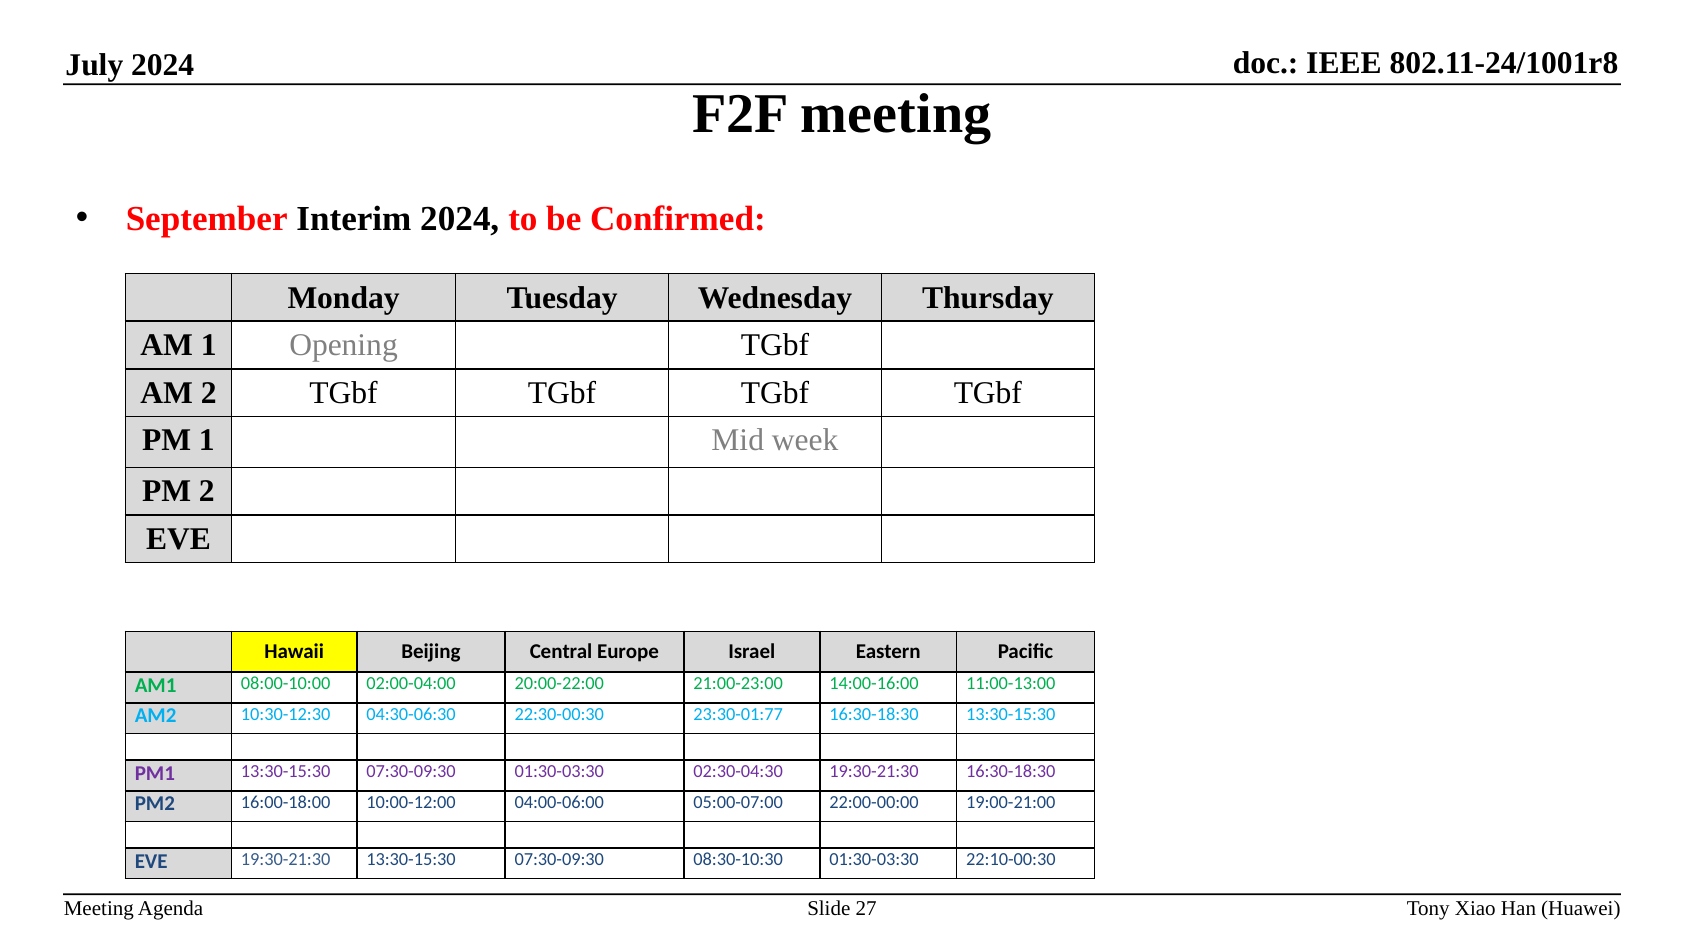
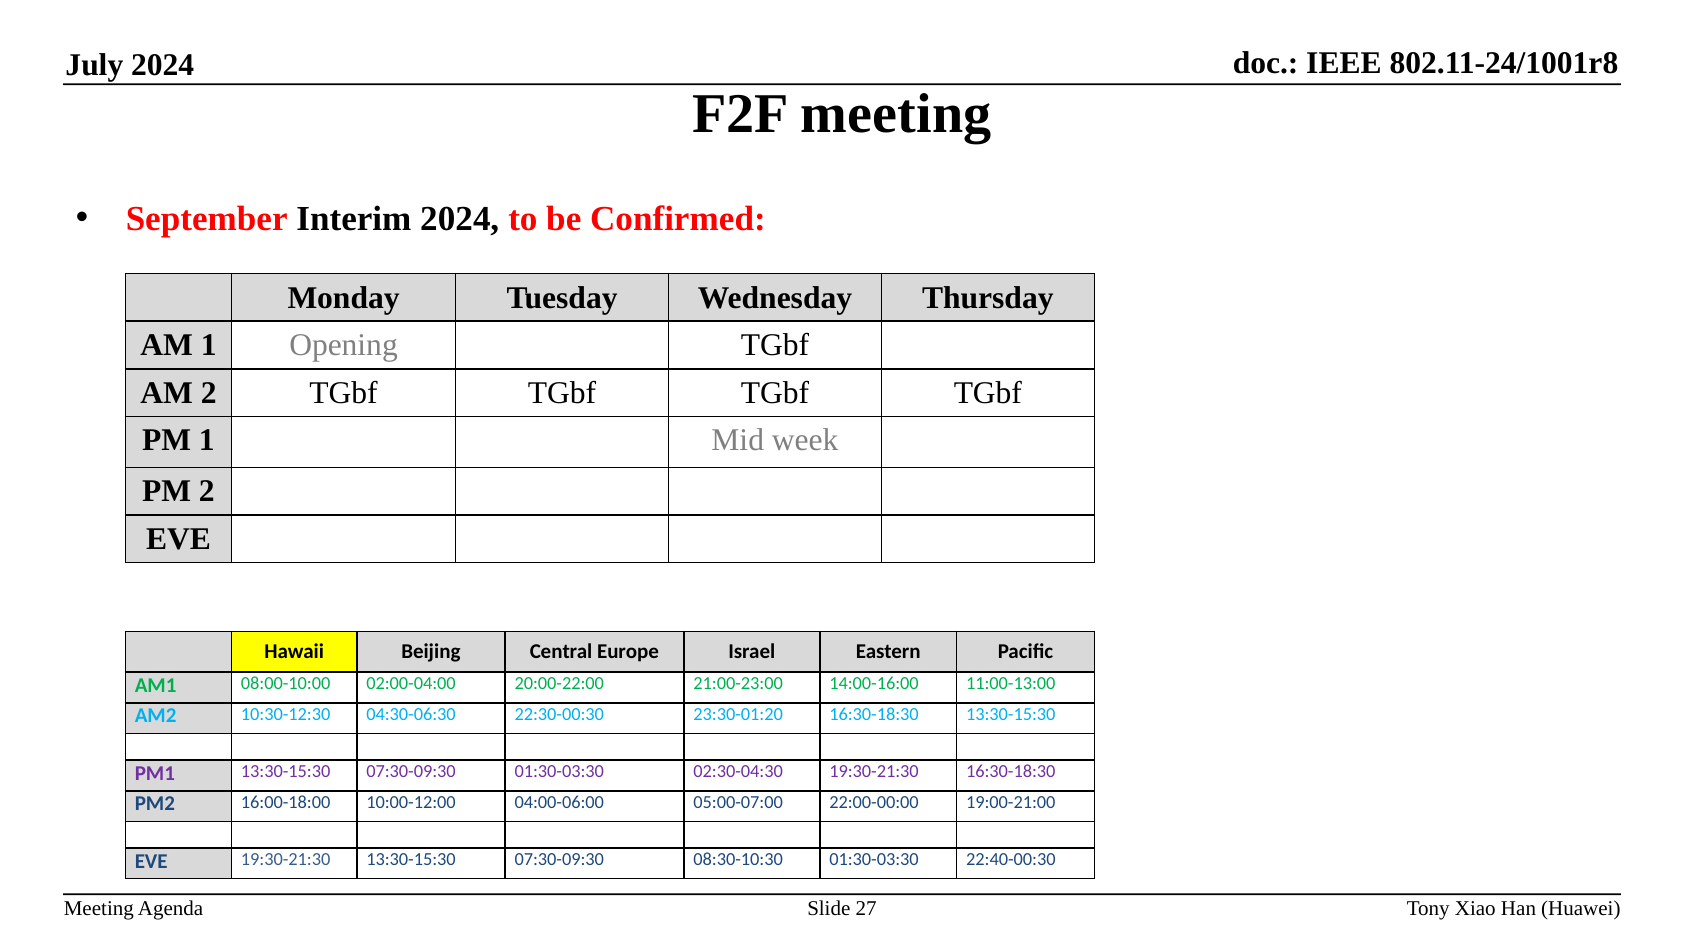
23:30-01:77: 23:30-01:77 -> 23:30-01:20
22:10-00:30: 22:10-00:30 -> 22:40-00:30
